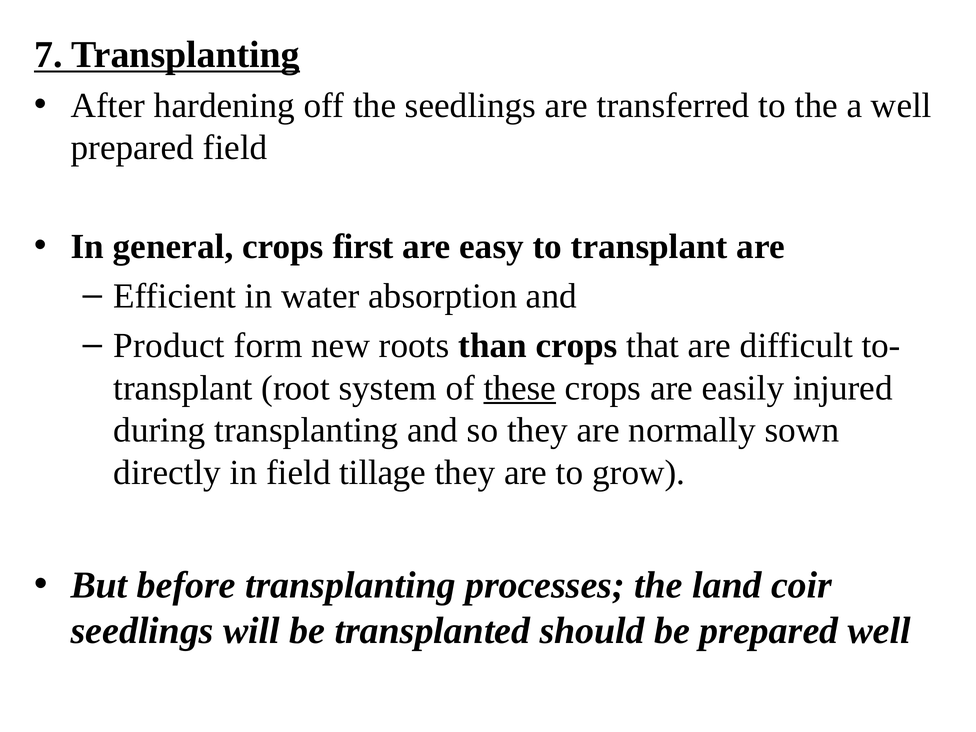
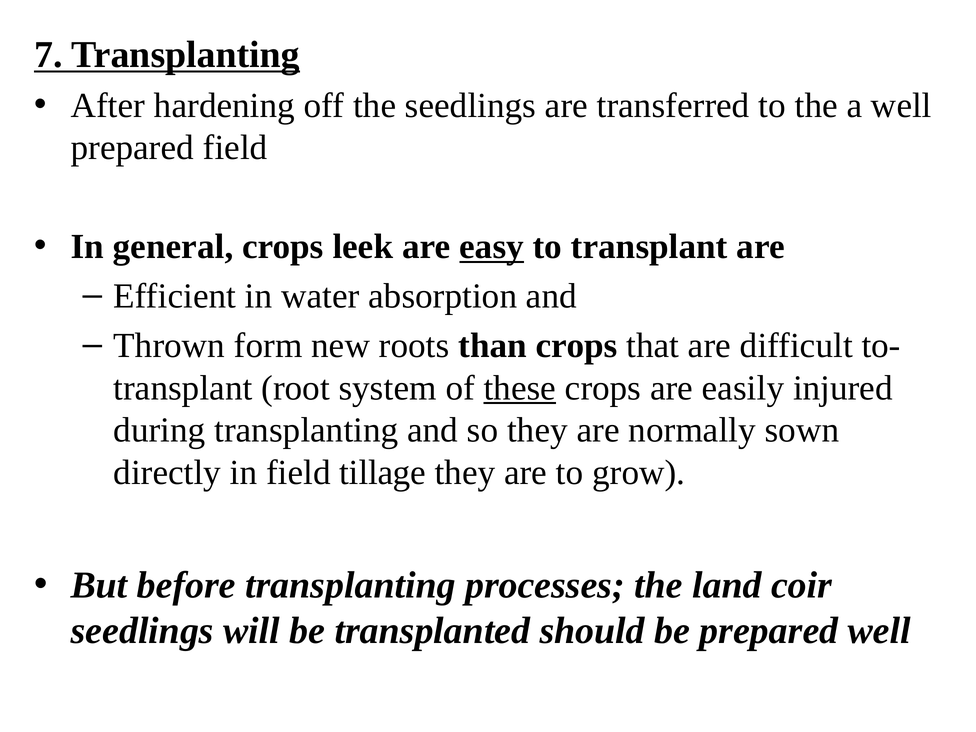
first: first -> leek
easy underline: none -> present
Product: Product -> Thrown
